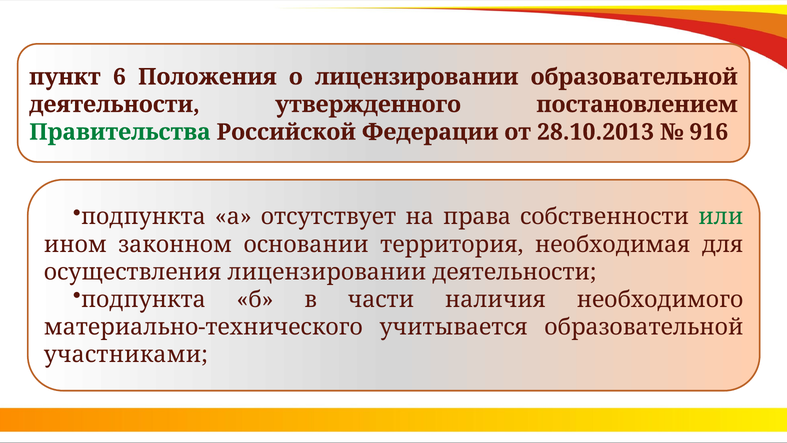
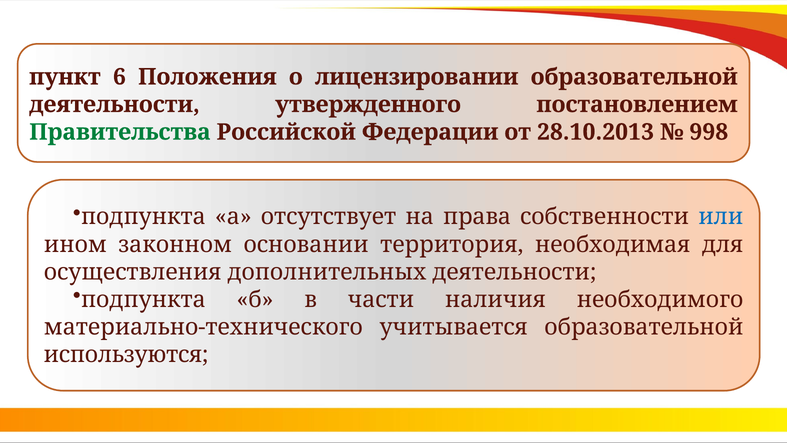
916: 916 -> 998
или colour: green -> blue
осуществления лицензировании: лицензировании -> дополнительных
участниками: участниками -> используются
